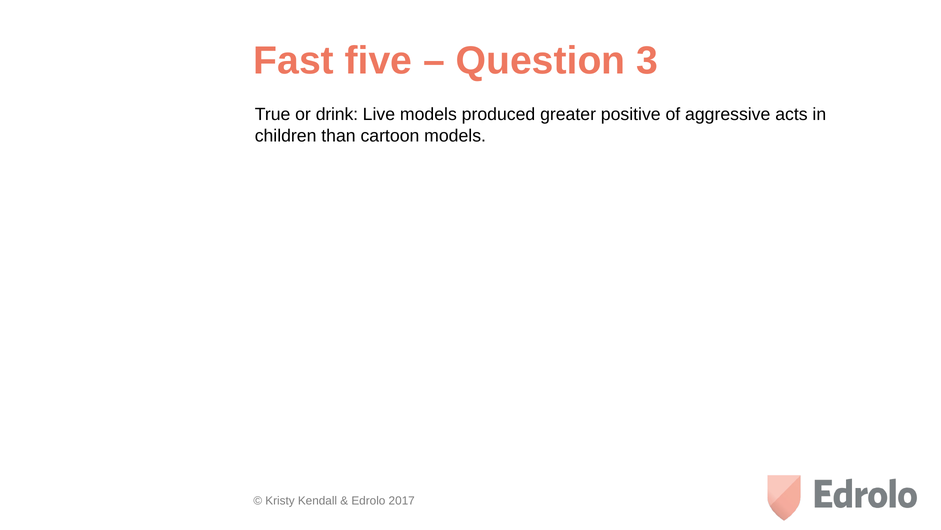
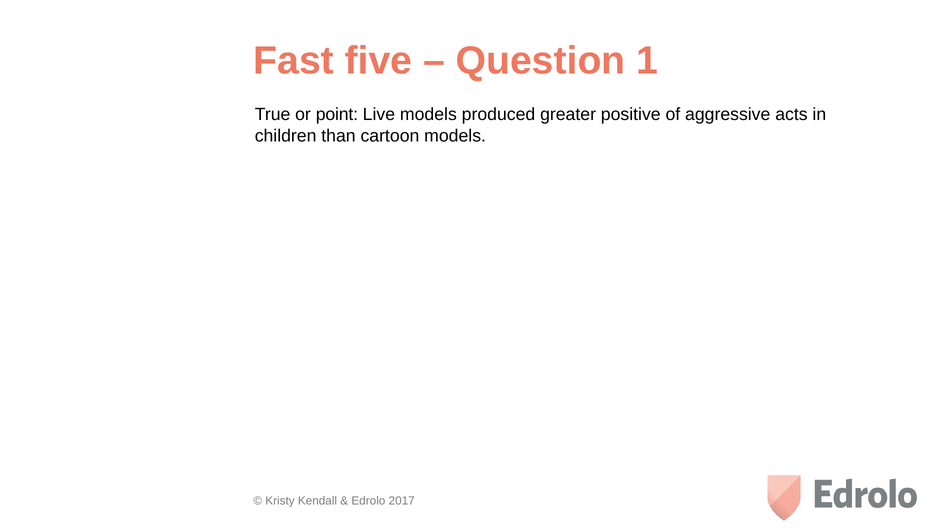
3: 3 -> 1
drink: drink -> point
